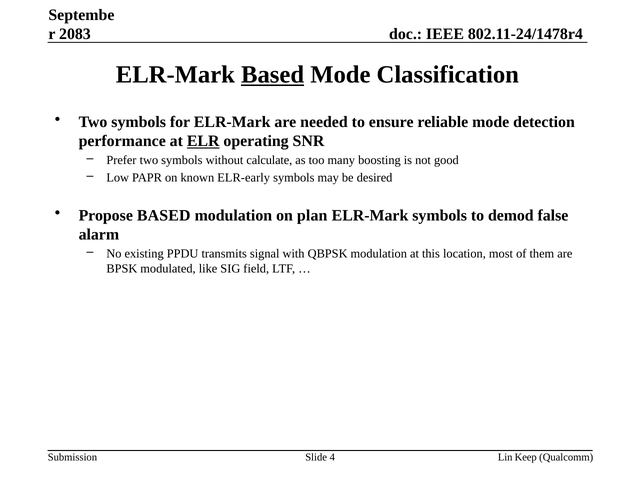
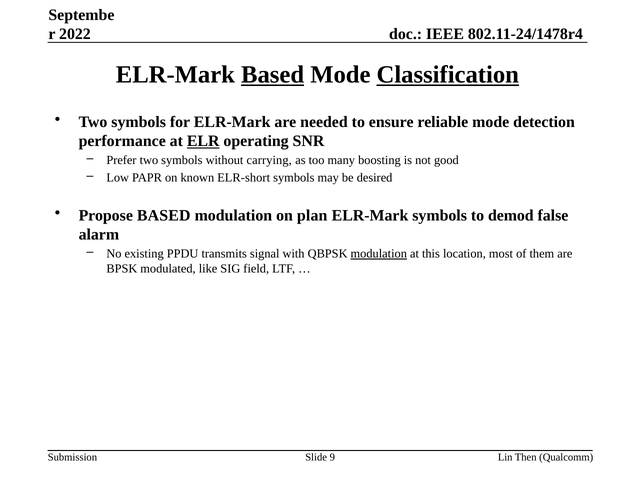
2083: 2083 -> 2022
Classification underline: none -> present
calculate: calculate -> carrying
ELR-early: ELR-early -> ELR-short
modulation at (379, 253) underline: none -> present
4: 4 -> 9
Keep: Keep -> Then
